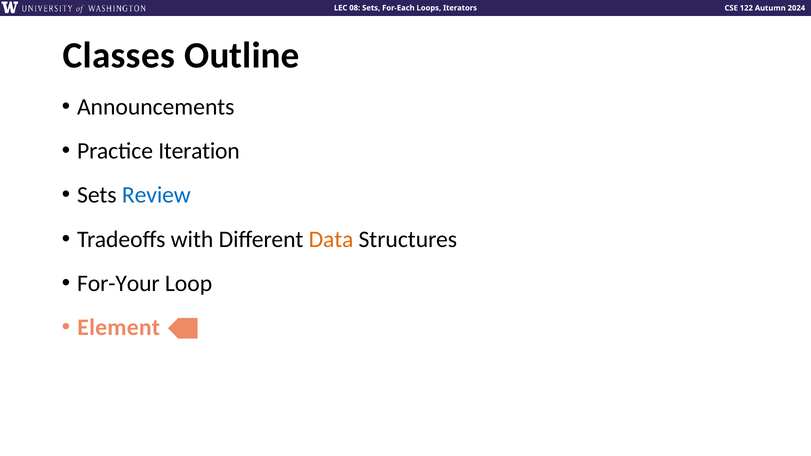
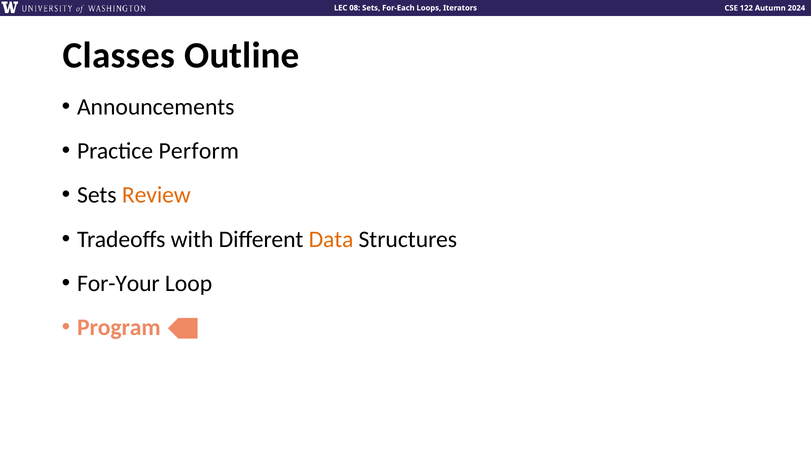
Iteration: Iteration -> Perform
Review colour: blue -> orange
Element: Element -> Program
